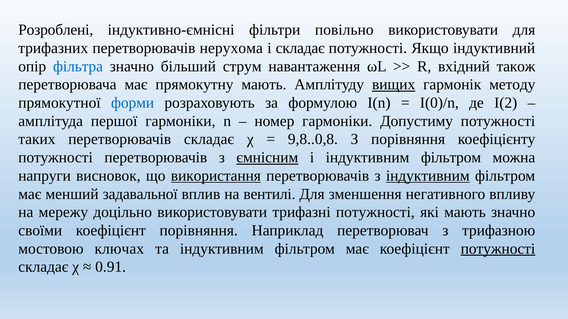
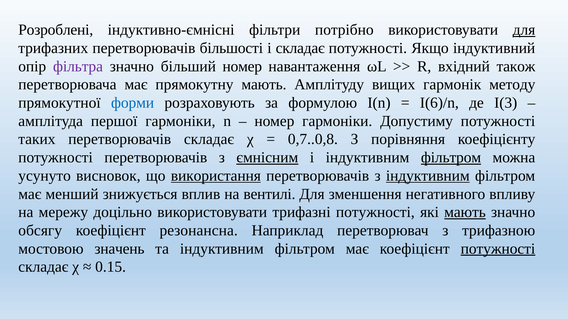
повільно: повільно -> потрібно
для at (524, 30) underline: none -> present
нерухома: нерухома -> більшості
фільтра colour: blue -> purple
більший струм: струм -> номер
вищих underline: present -> none
I(0)/n: I(0)/n -> I(6)/n
І(2: І(2 -> І(3
9,8..0,8: 9,8..0,8 -> 0,7..0,8
фільтром at (451, 158) underline: none -> present
напруги: напруги -> усунуто
задавальної: задавальної -> знижується
мають at (465, 213) underline: none -> present
своїми: своїми -> обсягу
коефіцієнт порівняння: порівняння -> резонансна
ключах: ключах -> значень
0.91: 0.91 -> 0.15
